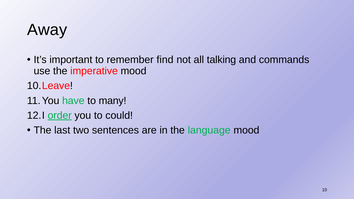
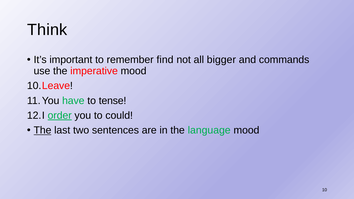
Away: Away -> Think
talking: talking -> bigger
many: many -> tense
The at (43, 130) underline: none -> present
